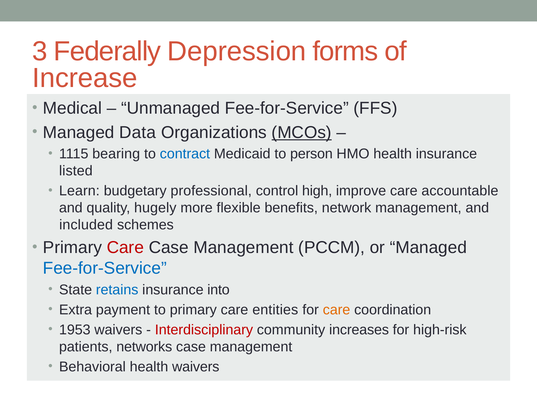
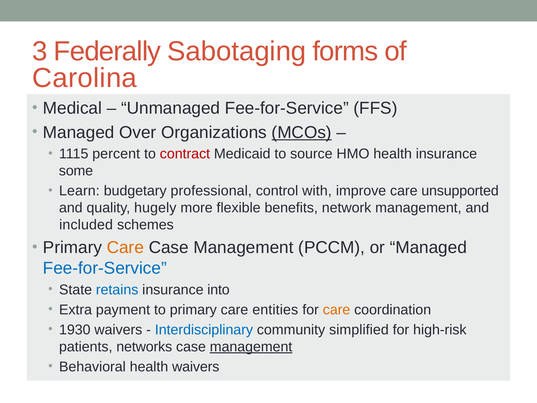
Depression: Depression -> Sabotaging
Increase: Increase -> Carolina
Data: Data -> Over
bearing: bearing -> percent
contract colour: blue -> red
person: person -> source
listed: listed -> some
high: high -> with
accountable: accountable -> unsupported
Care at (125, 247) colour: red -> orange
1953: 1953 -> 1930
Interdisciplinary colour: red -> blue
increases: increases -> simplified
management at (251, 346) underline: none -> present
